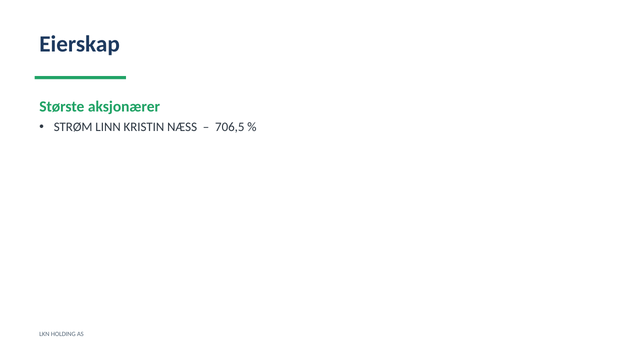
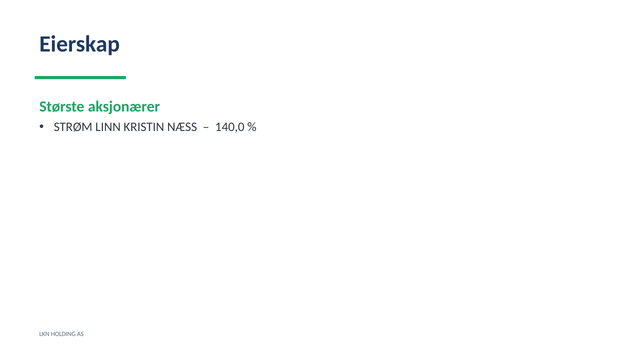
706,5: 706,5 -> 140,0
